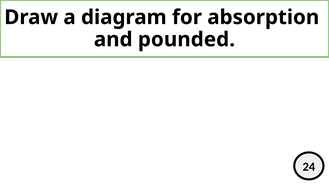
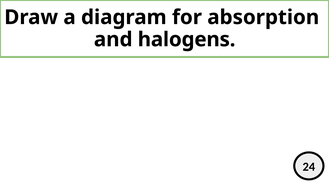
pounded: pounded -> halogens
